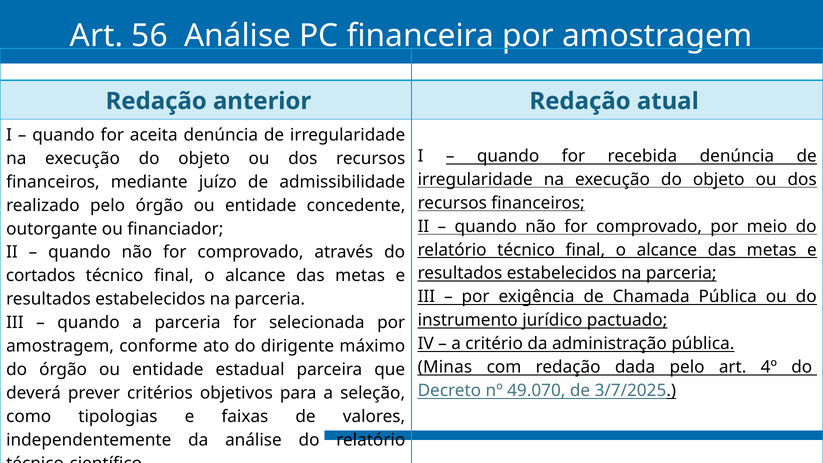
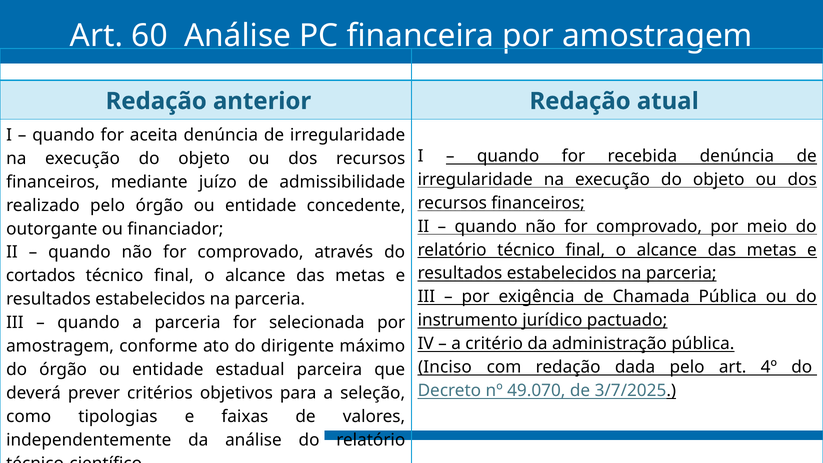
56: 56 -> 60
Minas: Minas -> Inciso
